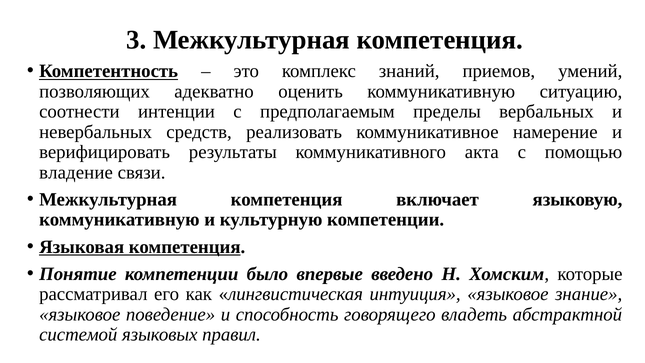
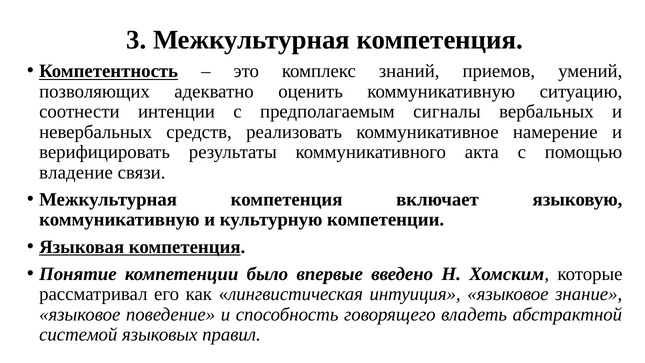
пределы: пределы -> сигналы
